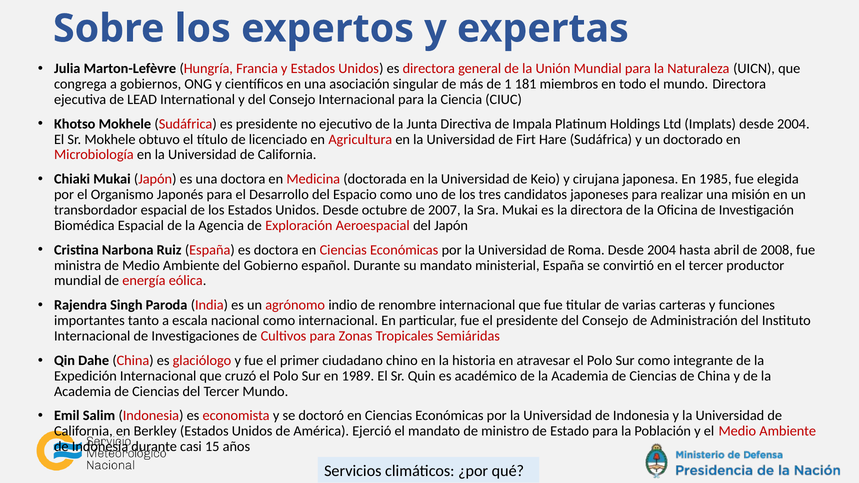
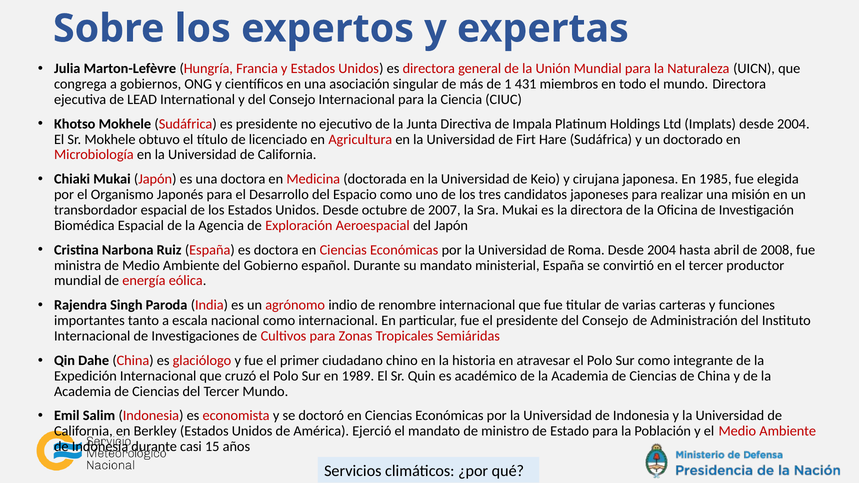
181: 181 -> 431
